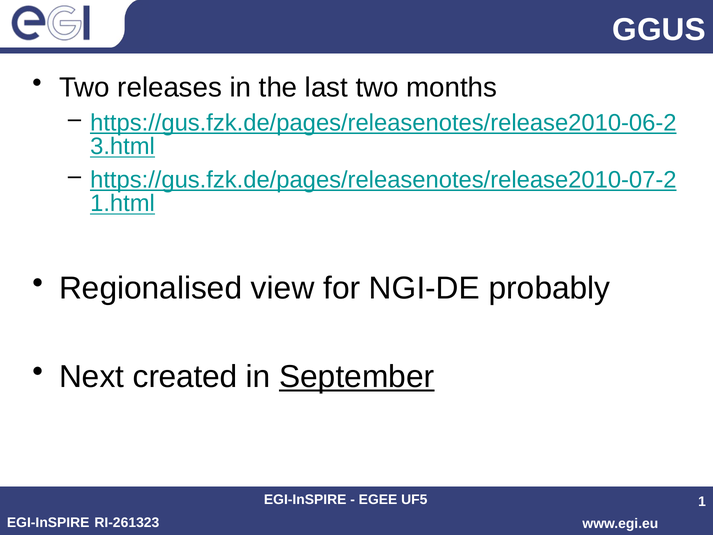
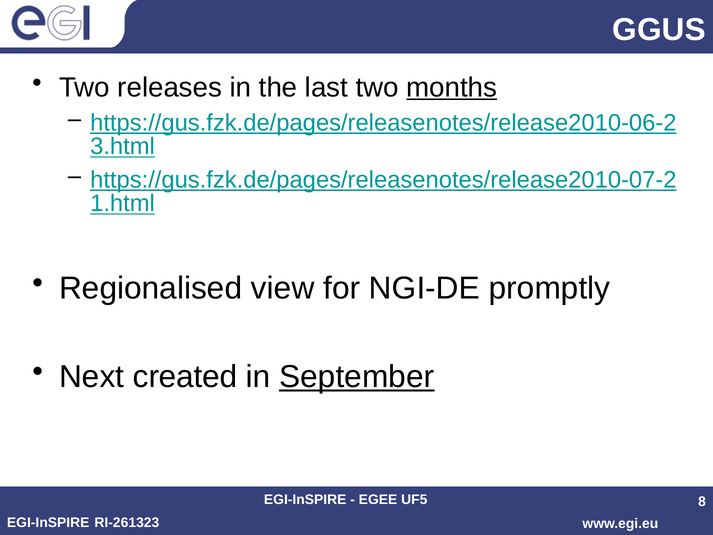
months underline: none -> present
probably: probably -> promptly
1: 1 -> 8
